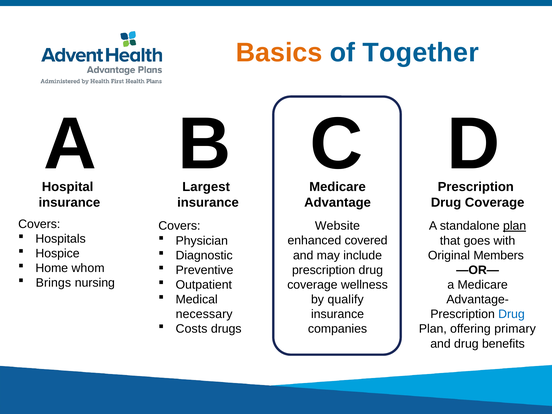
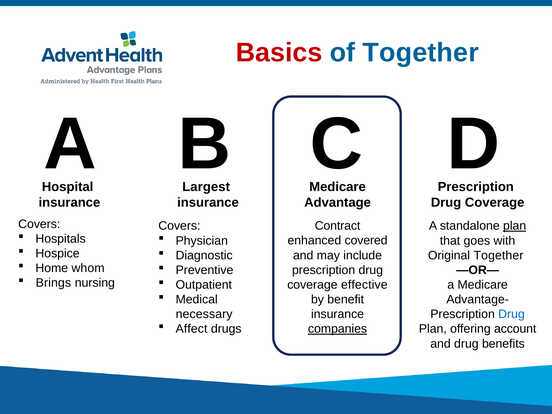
Basics colour: orange -> red
Website: Website -> Contract
Original Members: Members -> Together
wellness: wellness -> effective
qualify: qualify -> benefit
Costs: Costs -> Affect
companies underline: none -> present
primary: primary -> account
